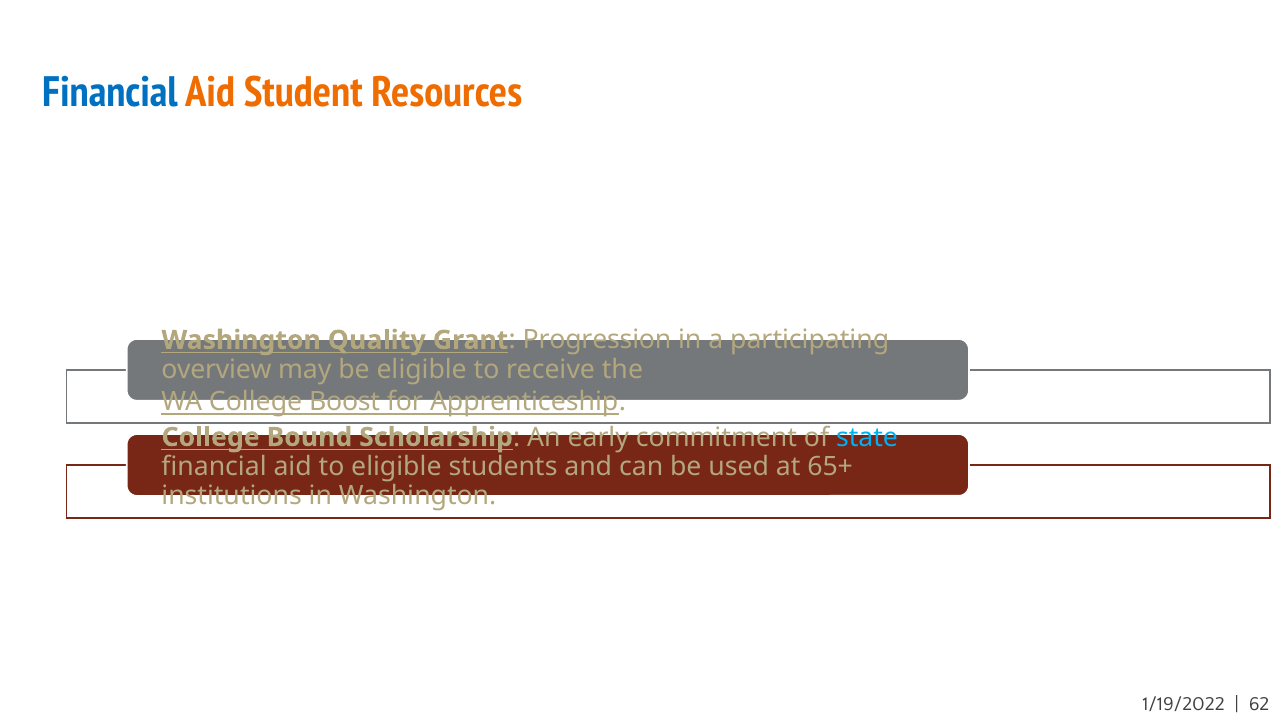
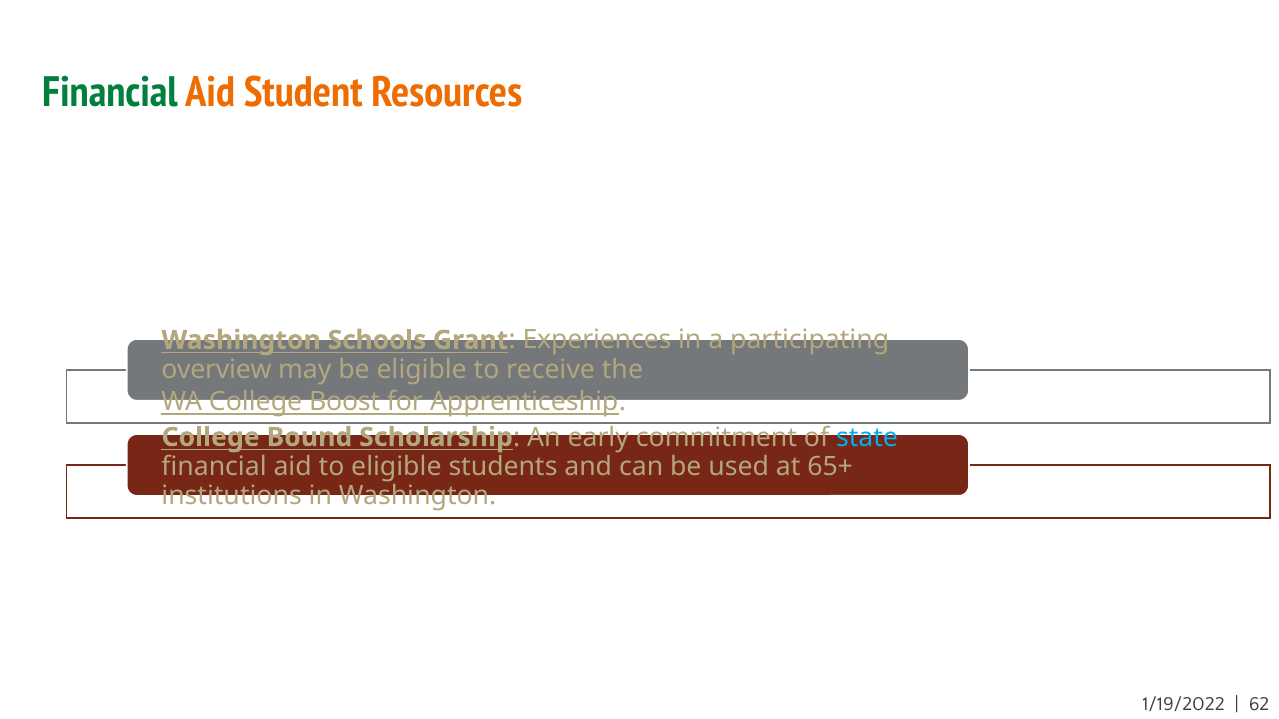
Financial at (110, 93) colour: blue -> green
Quality: Quality -> Schools
Progression: Progression -> Experiences
